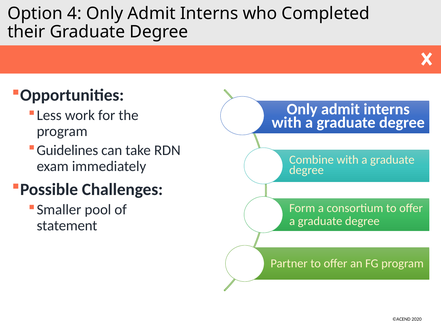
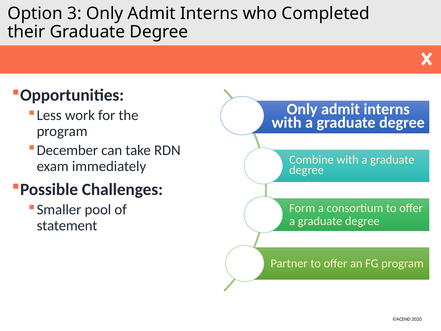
4: 4 -> 3
Guidelines: Guidelines -> December
